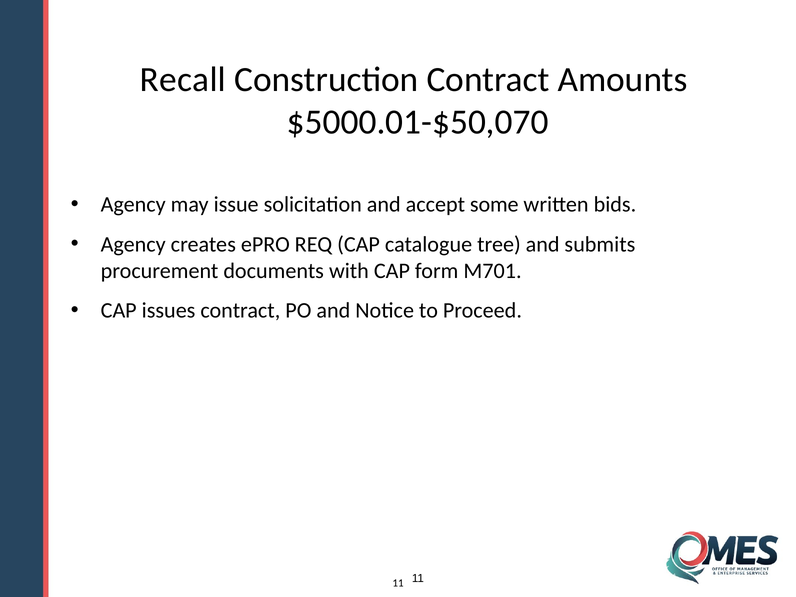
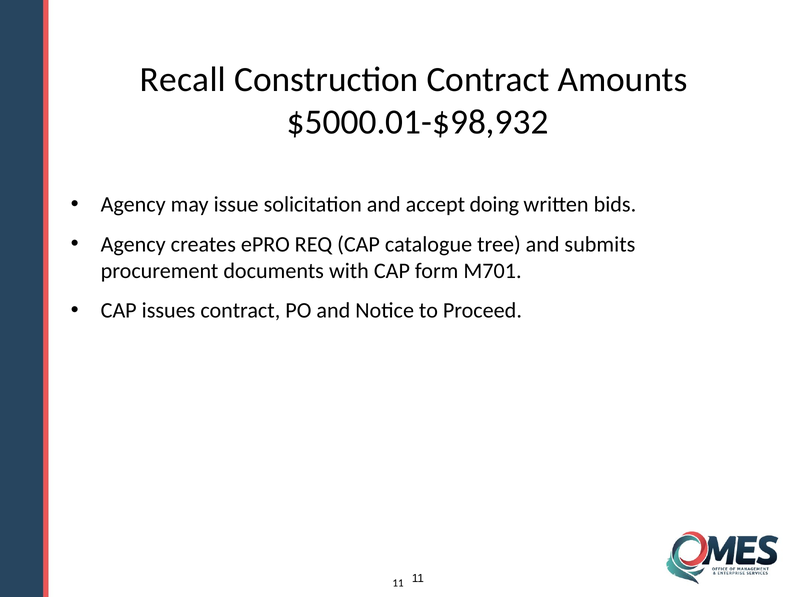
$5000.01-$50,070: $5000.01-$50,070 -> $5000.01-$98,932
some: some -> doing
